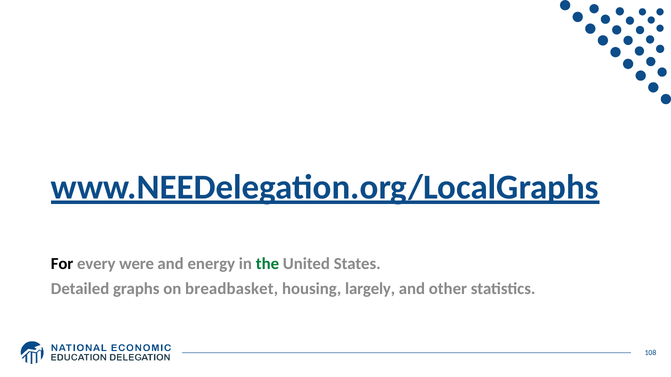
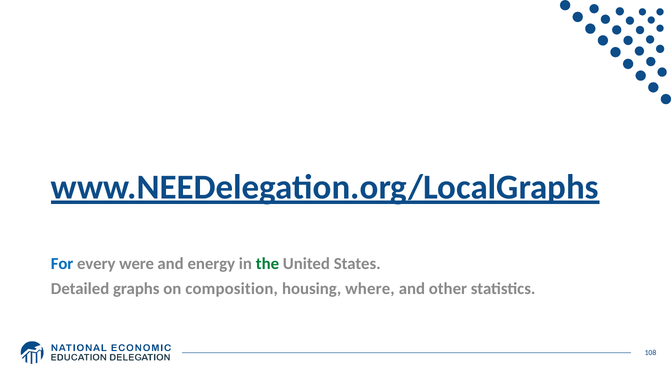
For colour: black -> blue
breadbasket: breadbasket -> composition
largely: largely -> where
